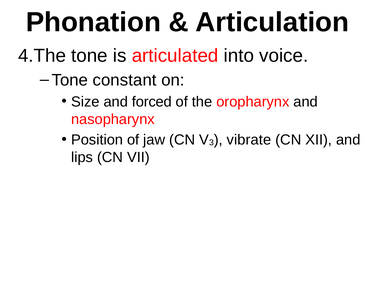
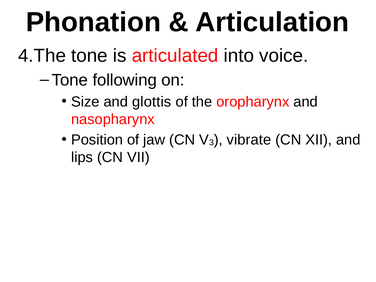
constant: constant -> following
forced: forced -> glottis
